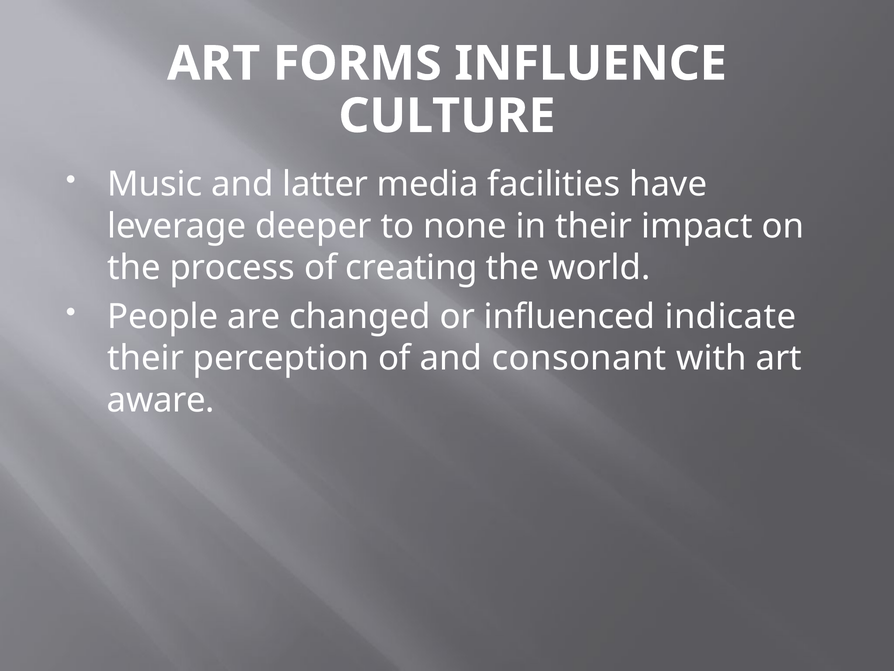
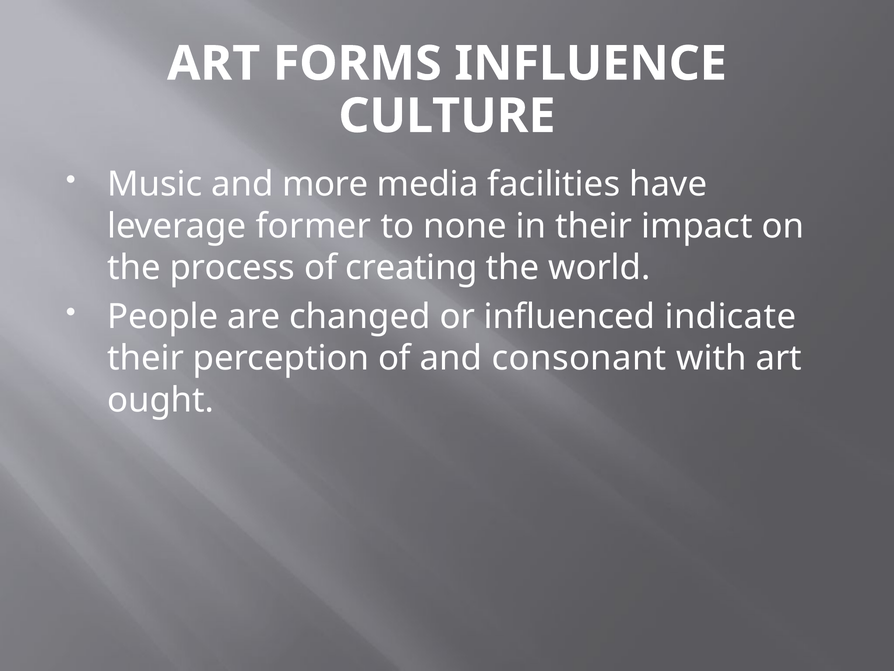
latter: latter -> more
deeper: deeper -> former
aware: aware -> ought
